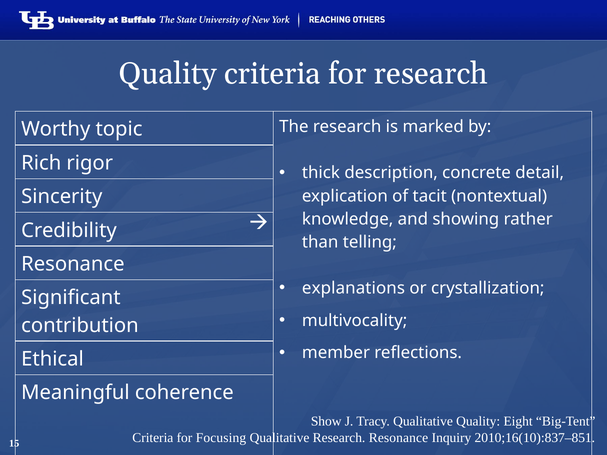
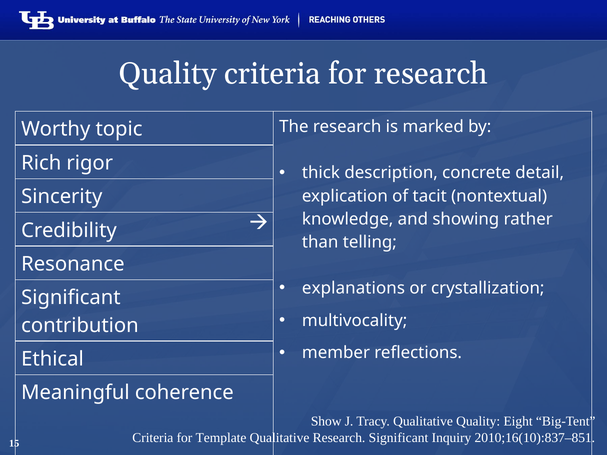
Focusing: Focusing -> Template
Research Resonance: Resonance -> Significant
